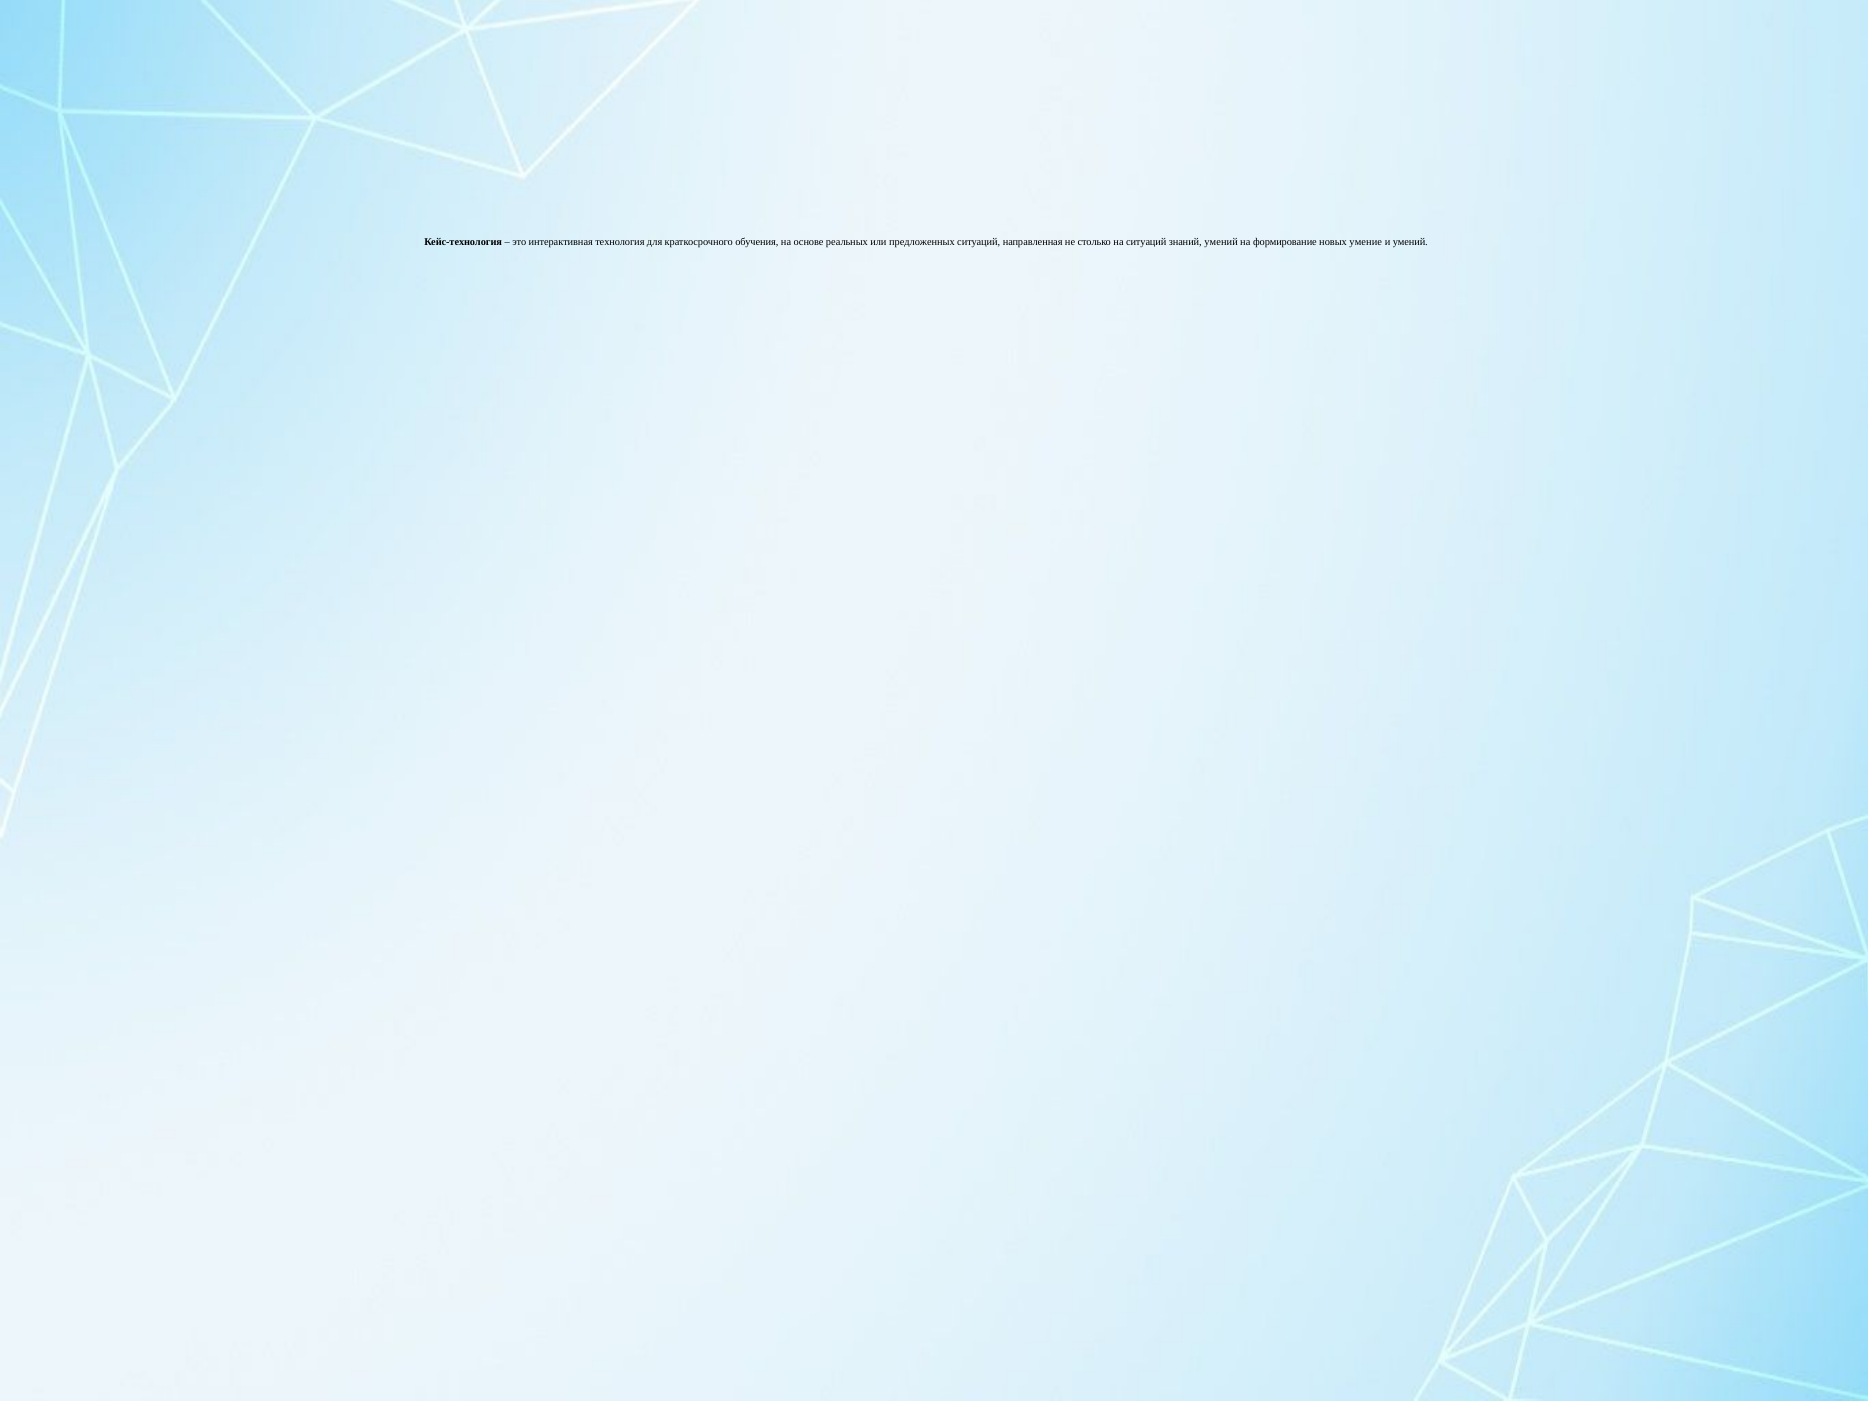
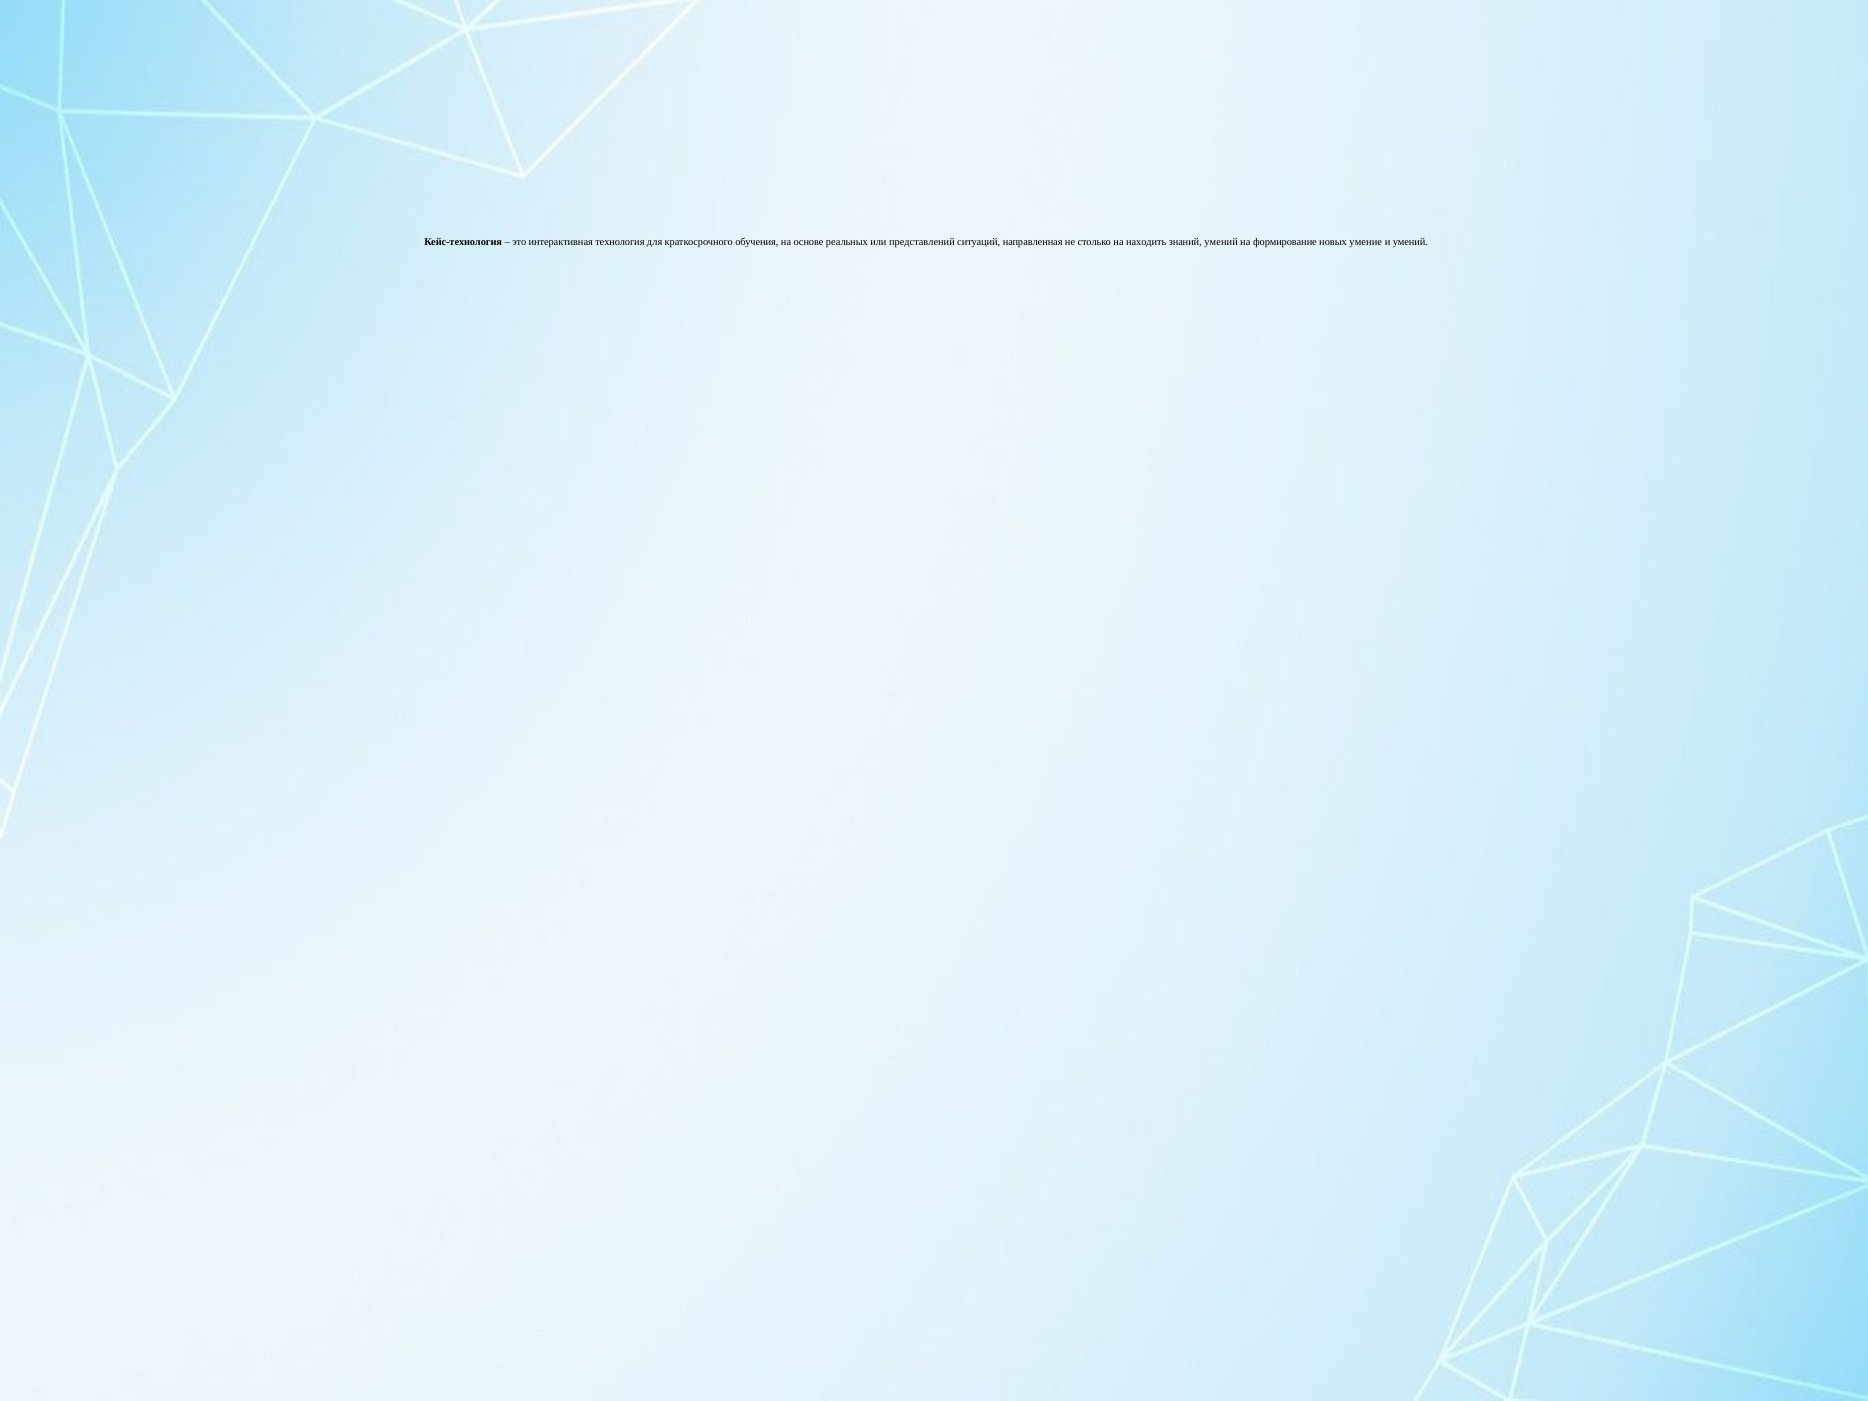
предложенных: предложенных -> представлений
на ситуаций: ситуаций -> находить
